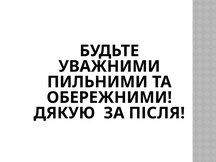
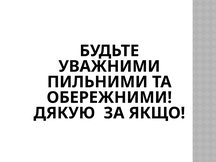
ПІСЛЯ: ПІСЛЯ -> ЯКЩО
